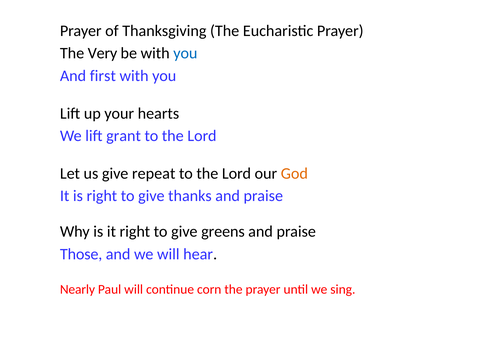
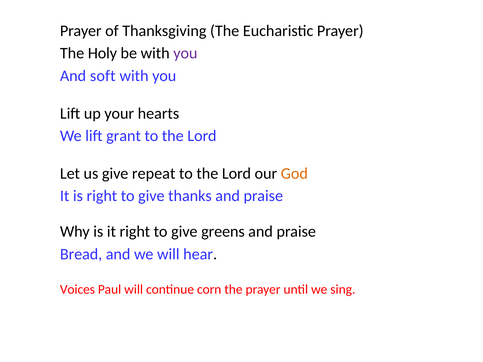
Very: Very -> Holy
you at (185, 53) colour: blue -> purple
first: first -> soft
Those: Those -> Bread
Nearly: Nearly -> Voices
